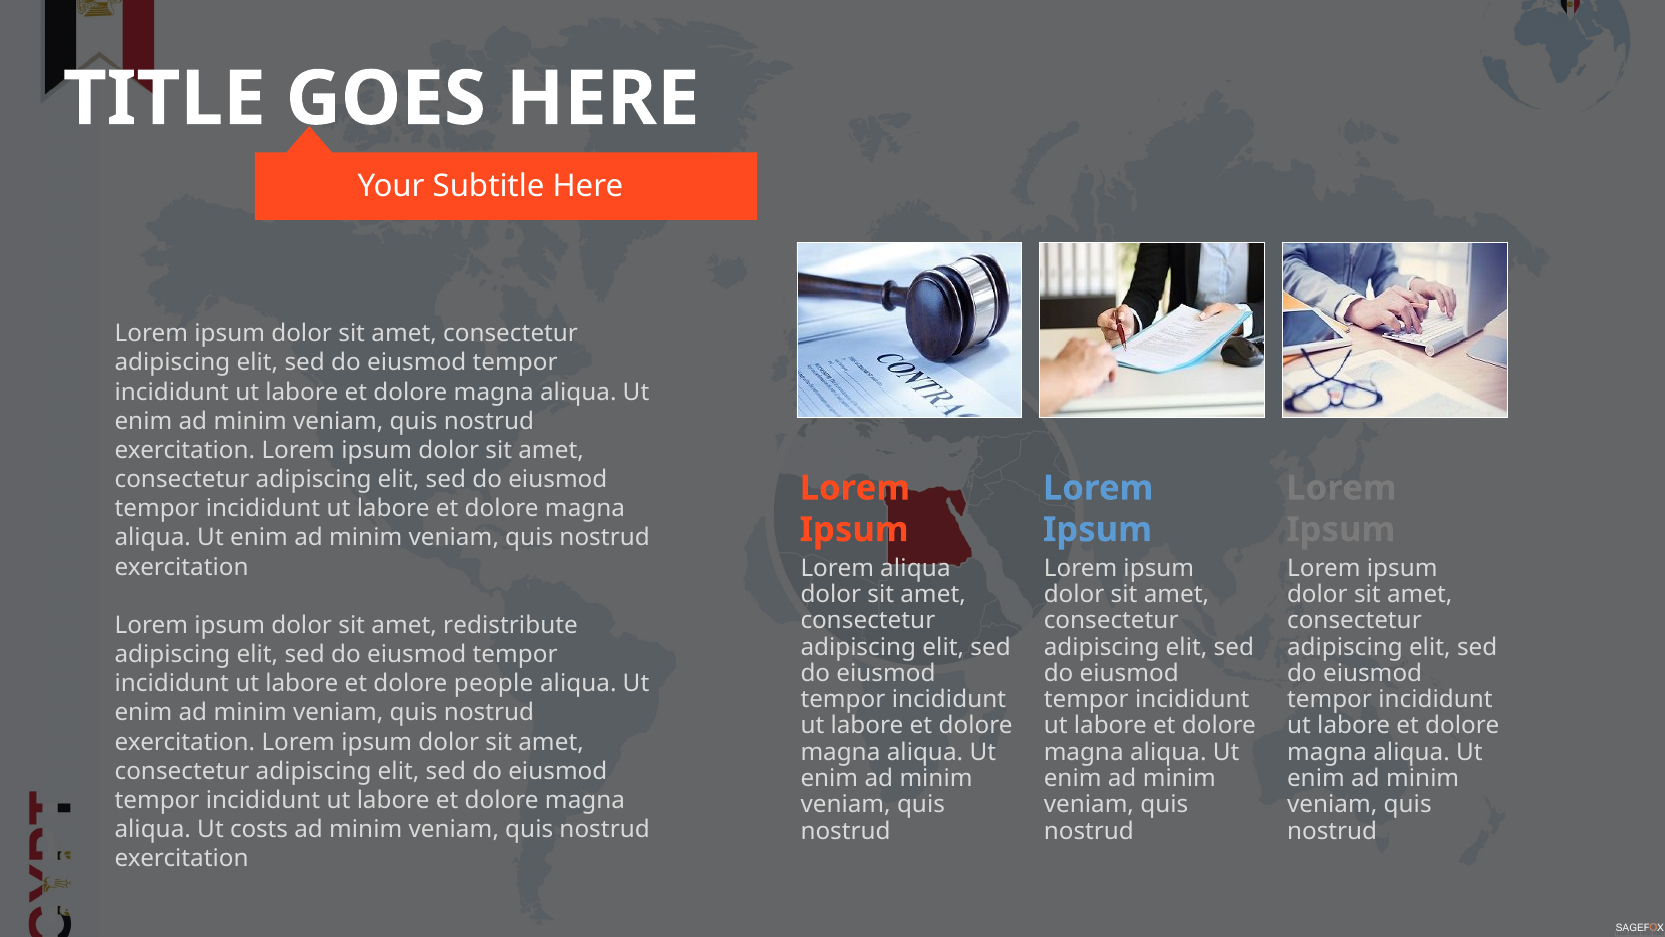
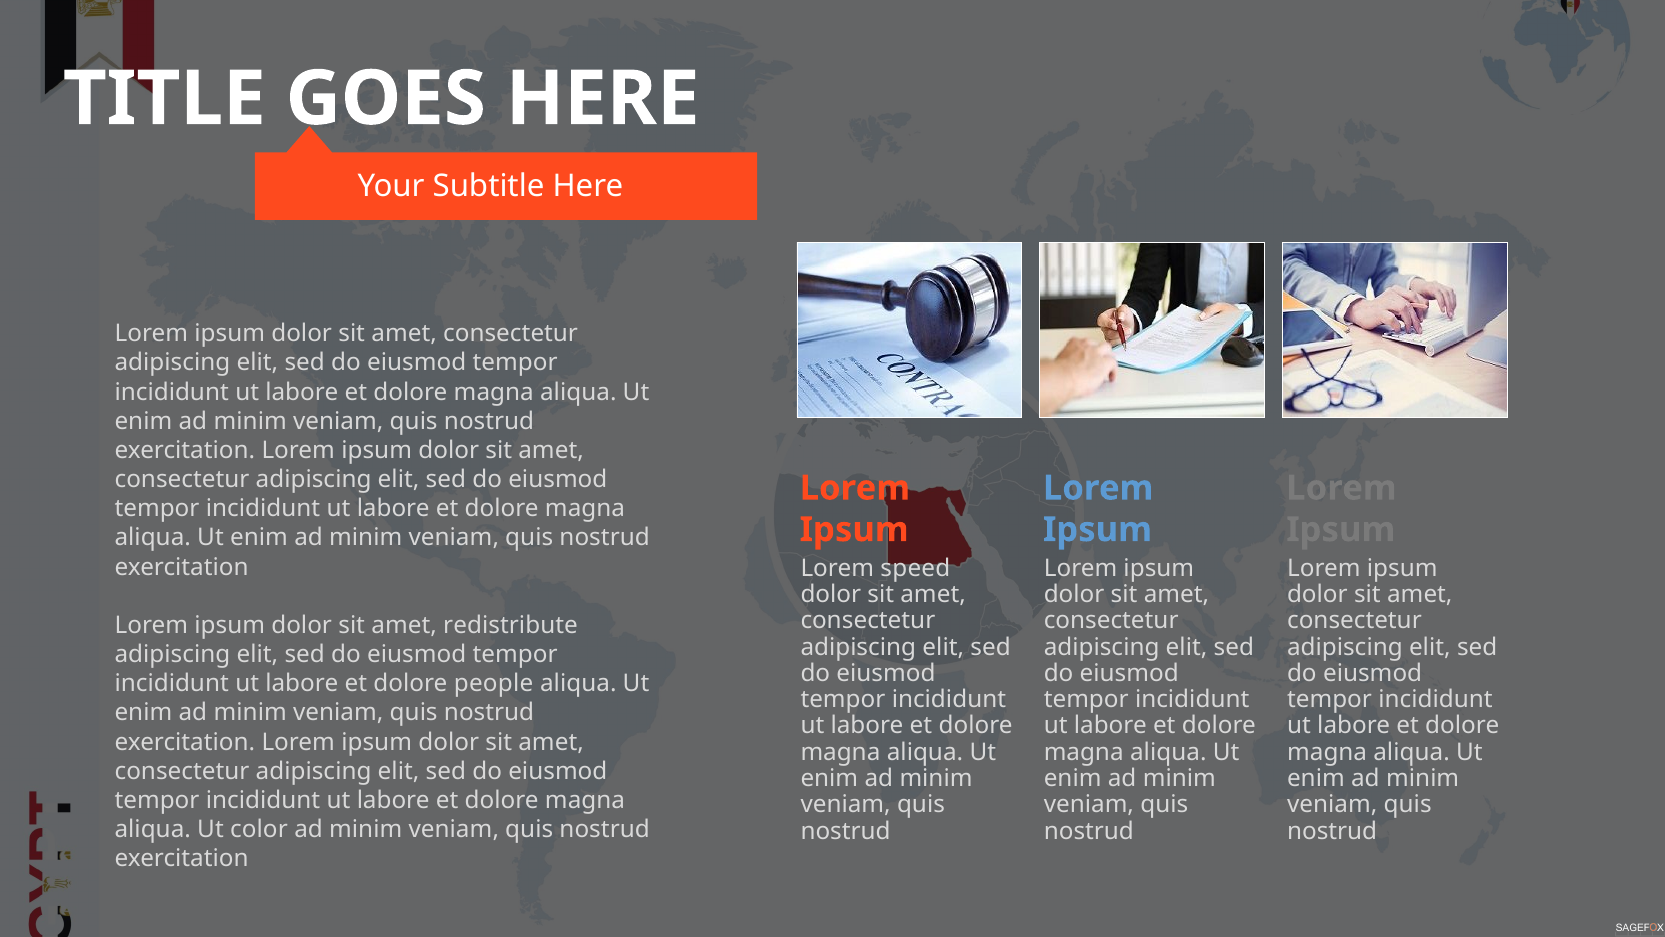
Lorem aliqua: aliqua -> speed
costs: costs -> color
